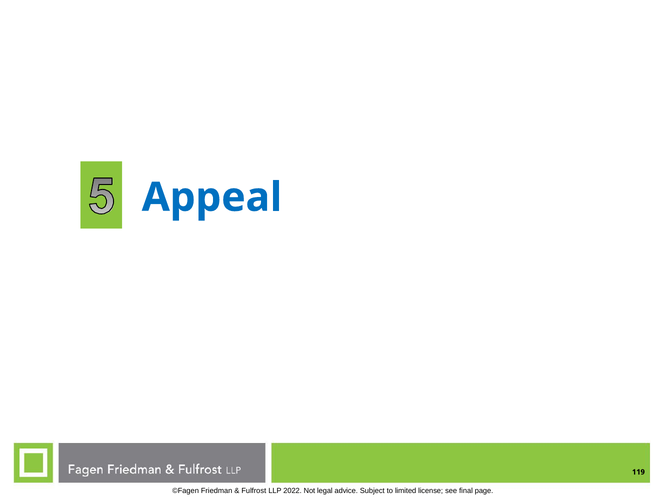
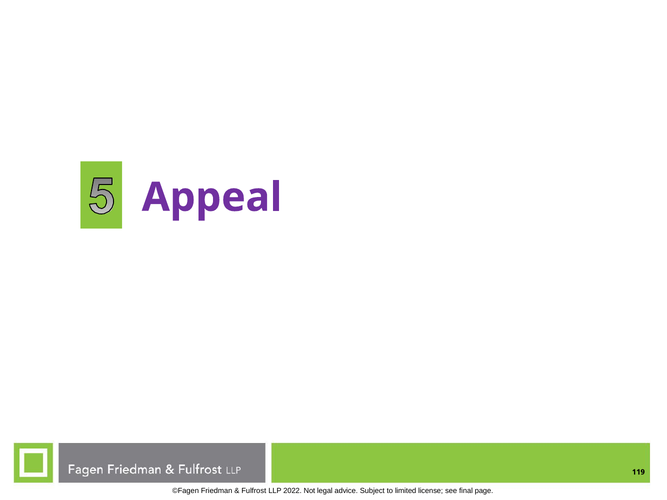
Appeal colour: blue -> purple
